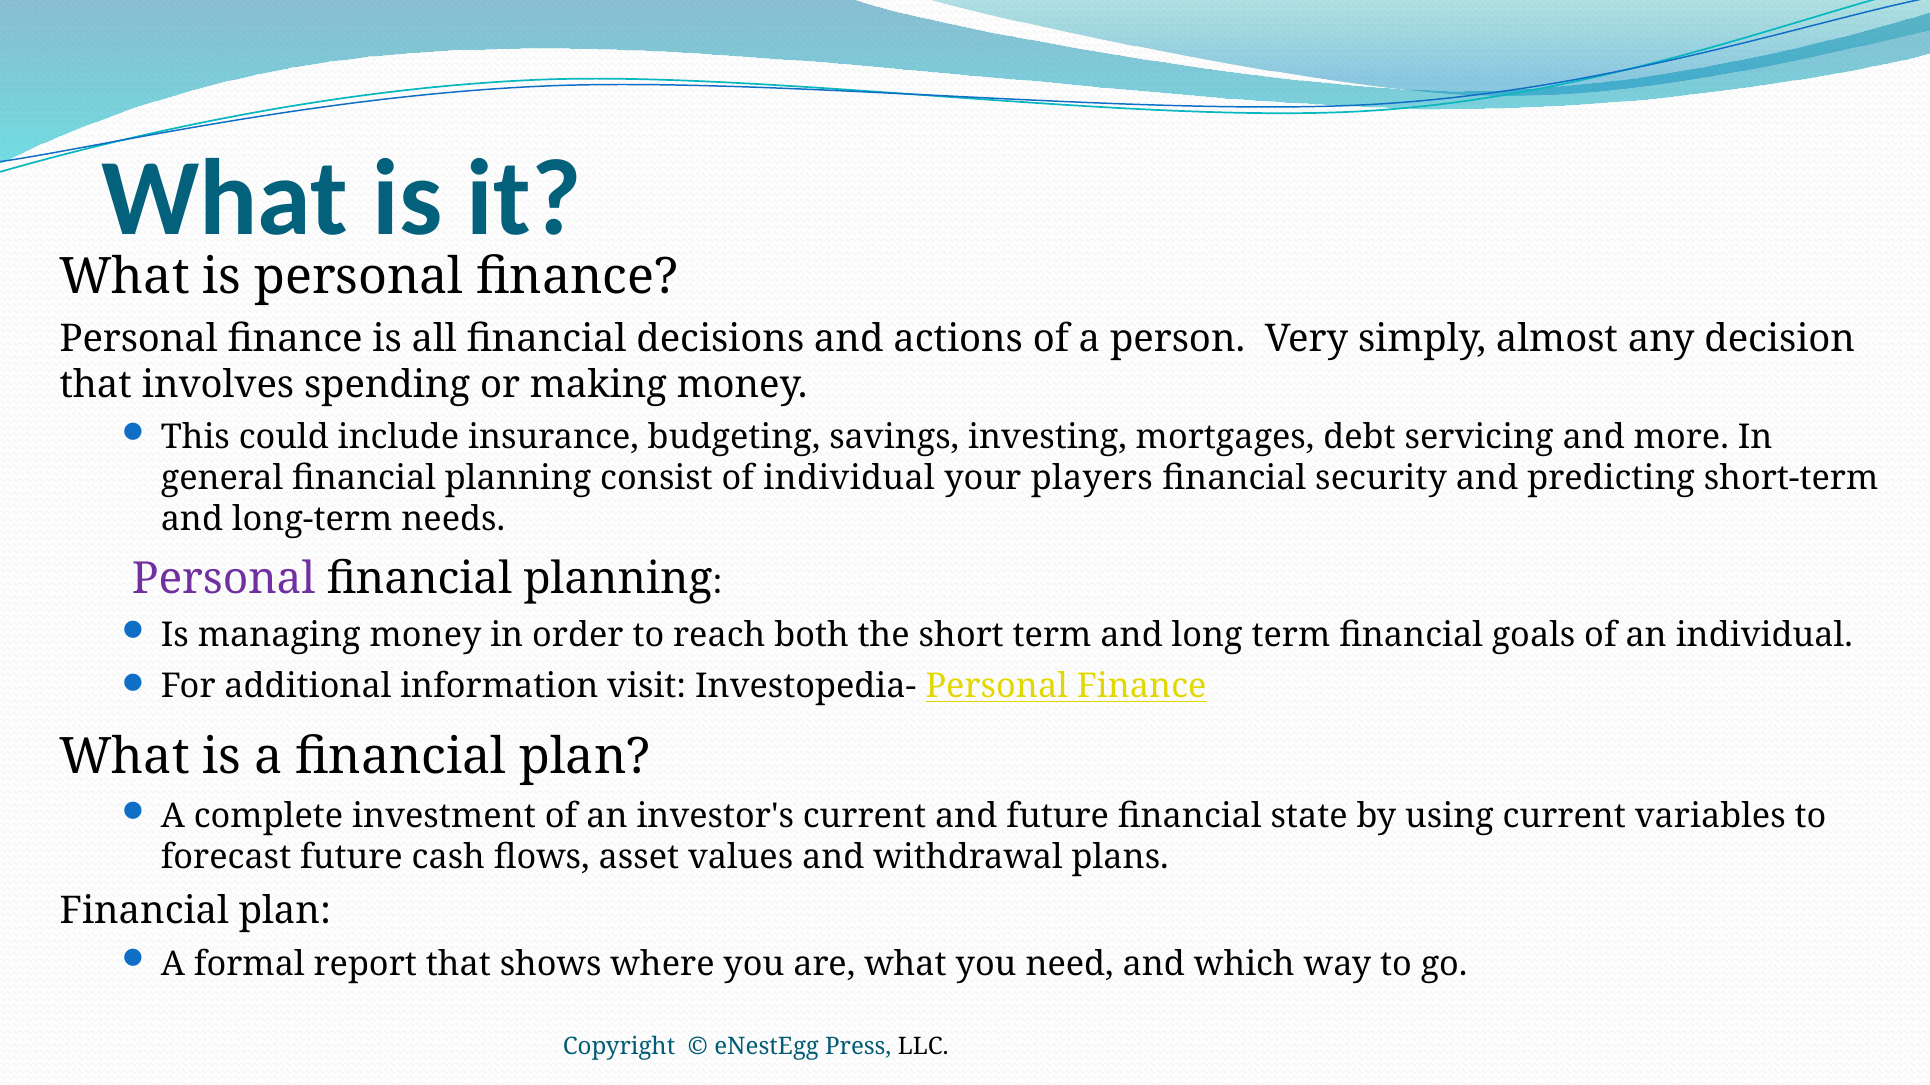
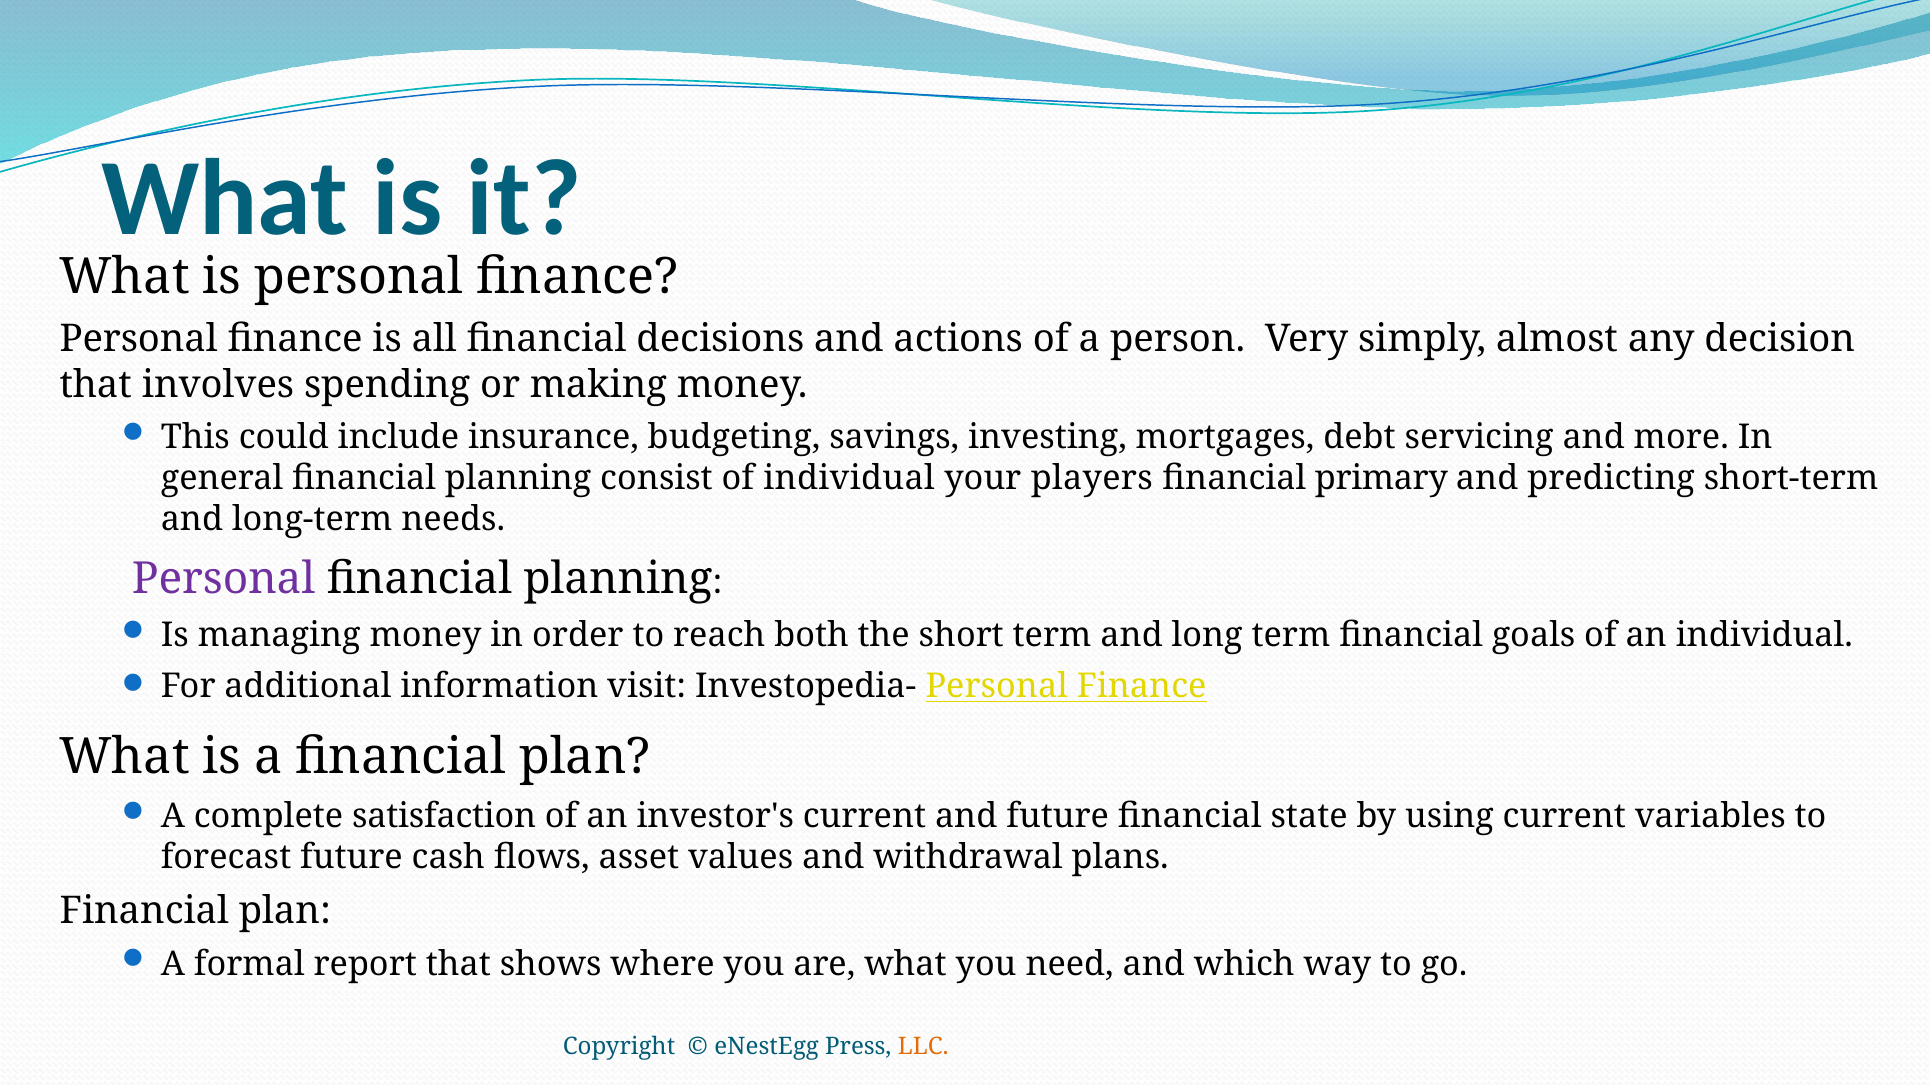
security: security -> primary
investment: investment -> satisfaction
LLC colour: black -> orange
